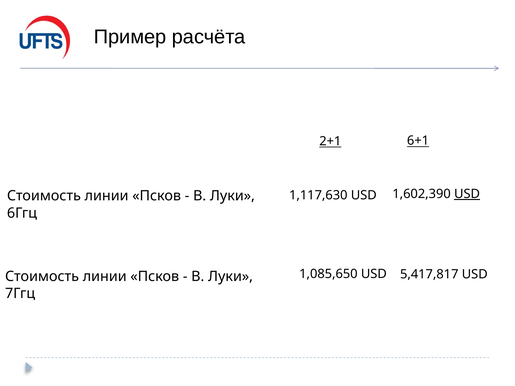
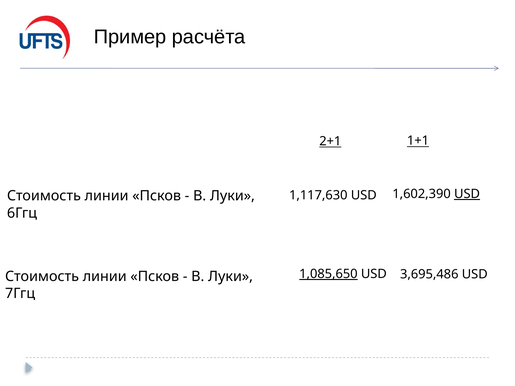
6+1: 6+1 -> 1+1
1,085,650 underline: none -> present
5,417,817: 5,417,817 -> 3,695,486
